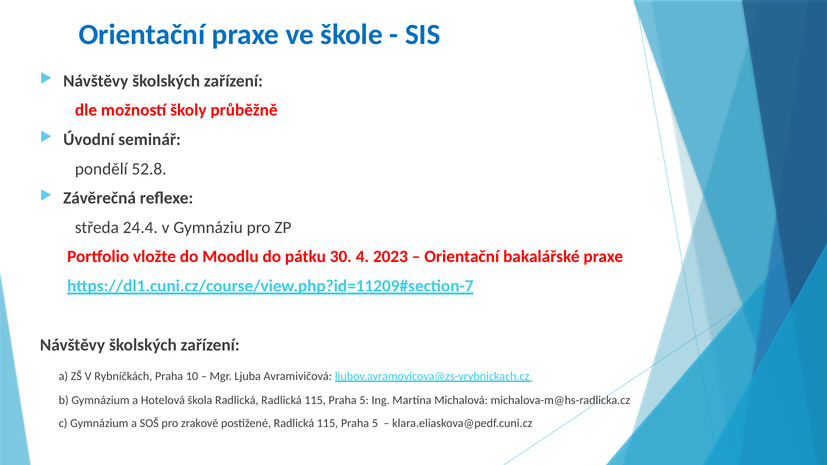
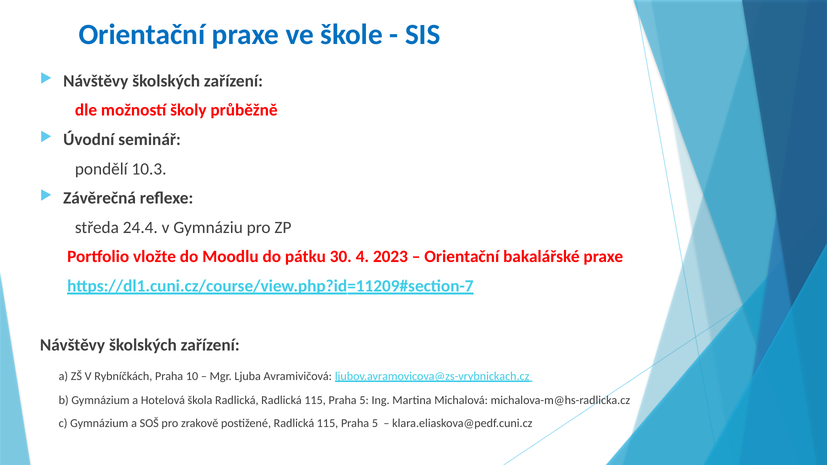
52.8: 52.8 -> 10.3
